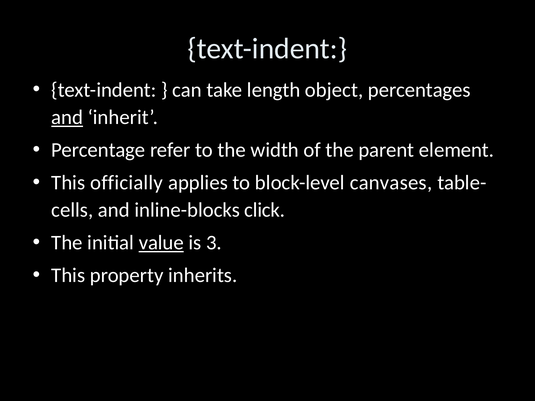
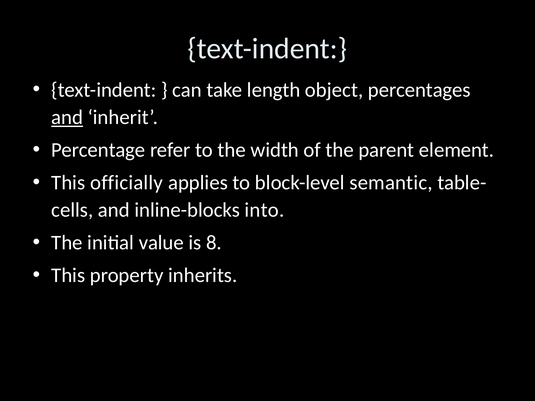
canvases: canvases -> semantic
click: click -> into
value underline: present -> none
3: 3 -> 8
